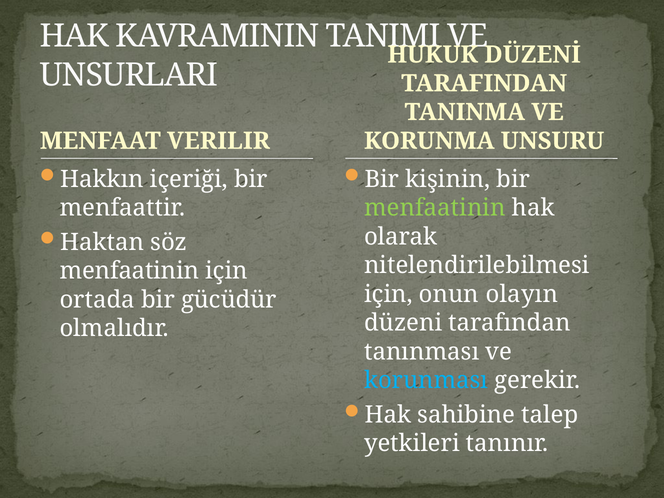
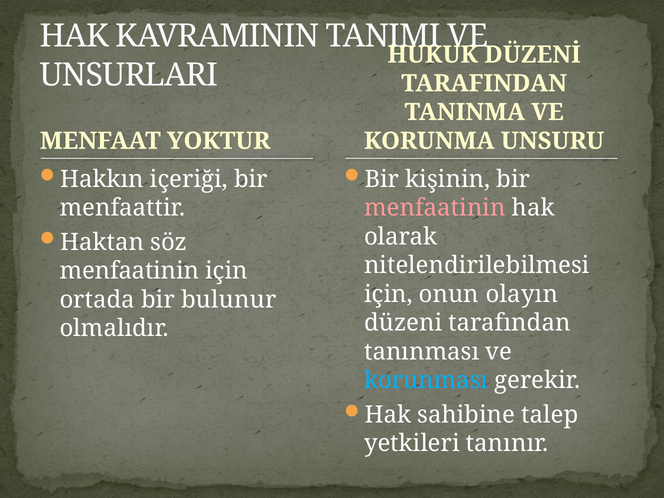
VERILIR: VERILIR -> YOKTUR
menfaatinin at (435, 208) colour: light green -> pink
gücüdür: gücüdür -> bulunur
